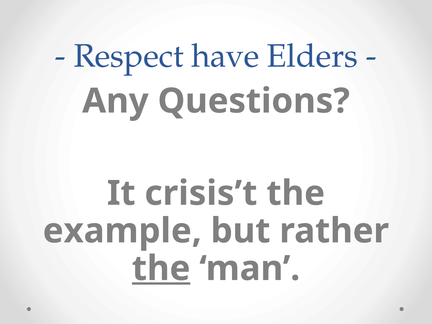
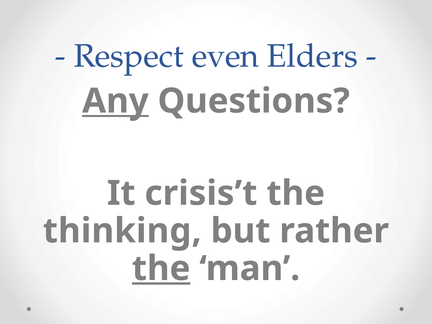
have: have -> even
Any underline: none -> present
example: example -> thinking
